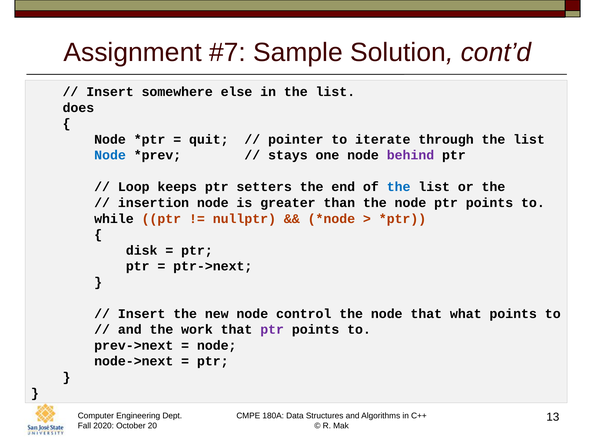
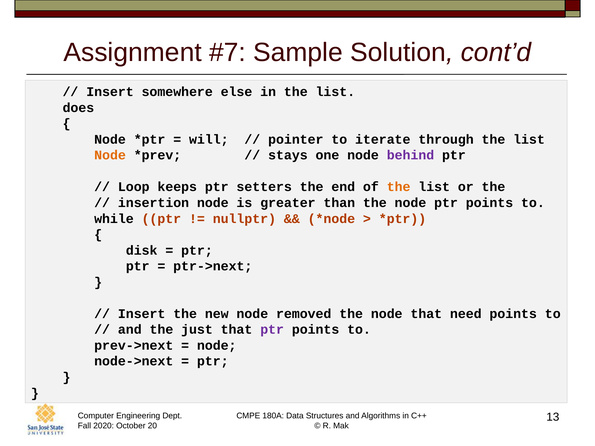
quit: quit -> will
Node at (110, 155) colour: blue -> orange
the at (399, 187) colour: blue -> orange
control: control -> removed
what: what -> need
work: work -> just
